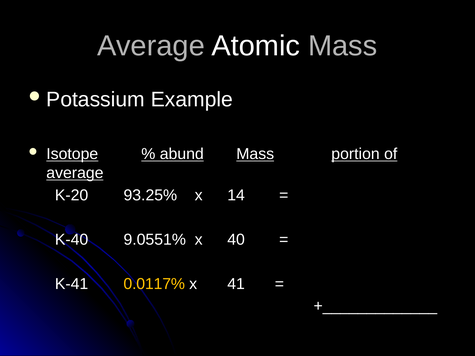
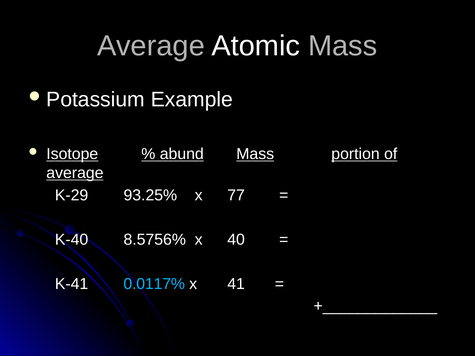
K-20: K-20 -> K-29
14: 14 -> 77
9.0551%: 9.0551% -> 8.5756%
0.0117% colour: yellow -> light blue
